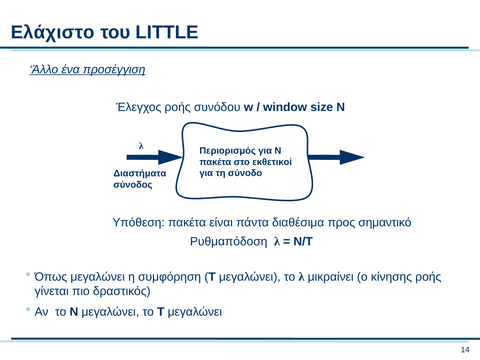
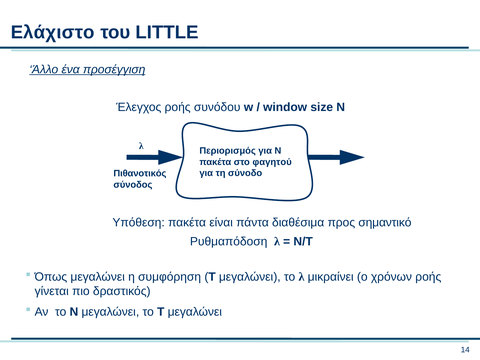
εκθετικοί: εκθετικοί -> φαγητού
Διαστήματα: Διαστήματα -> Πιθανοτικός
κίνησης: κίνησης -> χρόνων
